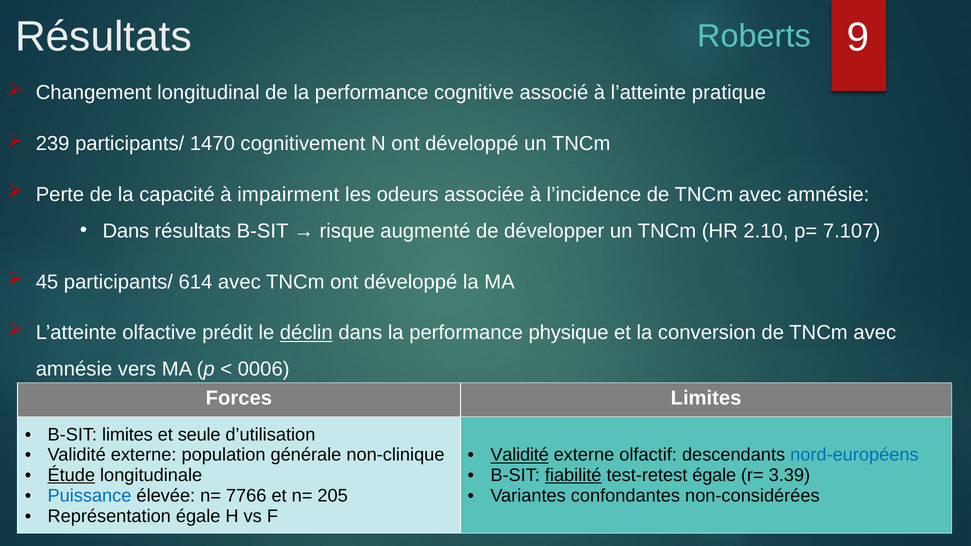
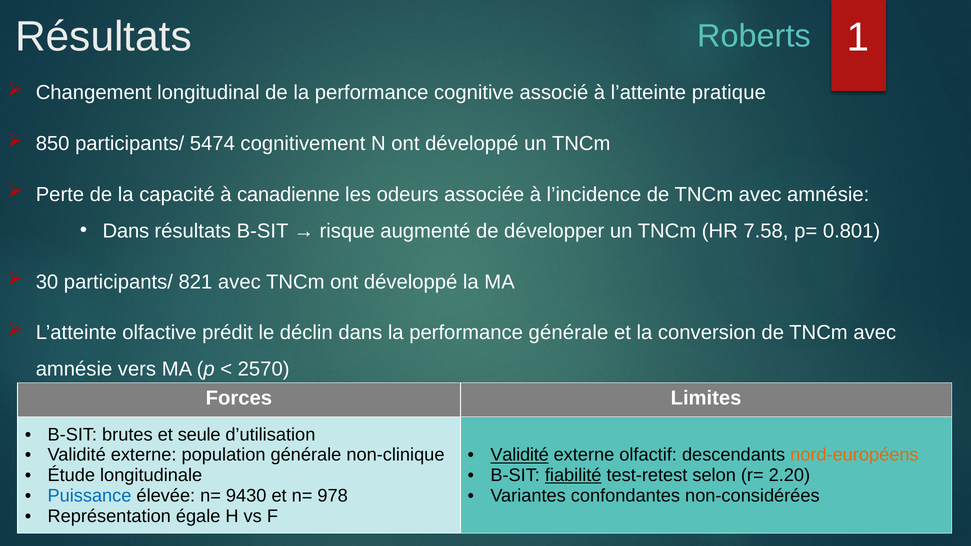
9: 9 -> 1
239: 239 -> 850
1470: 1470 -> 5474
impairment: impairment -> canadienne
2.10: 2.10 -> 7.58
7.107: 7.107 -> 0.801
45: 45 -> 30
614: 614 -> 821
déclin underline: present -> none
performance physique: physique -> générale
0006: 0006 -> 2570
B-SIT limites: limites -> brutes
nord-européens colour: blue -> orange
Étude underline: present -> none
test-retest égale: égale -> selon
3.39: 3.39 -> 2.20
7766: 7766 -> 9430
205: 205 -> 978
